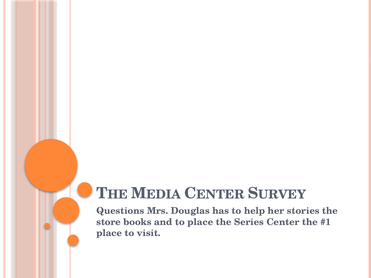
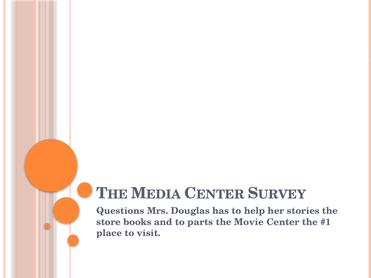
to place: place -> parts
Series: Series -> Movie
